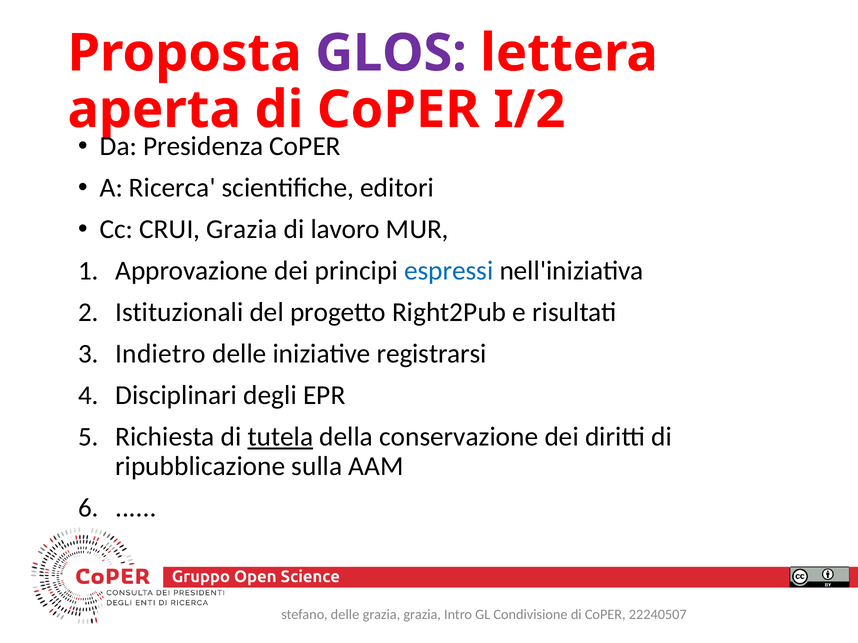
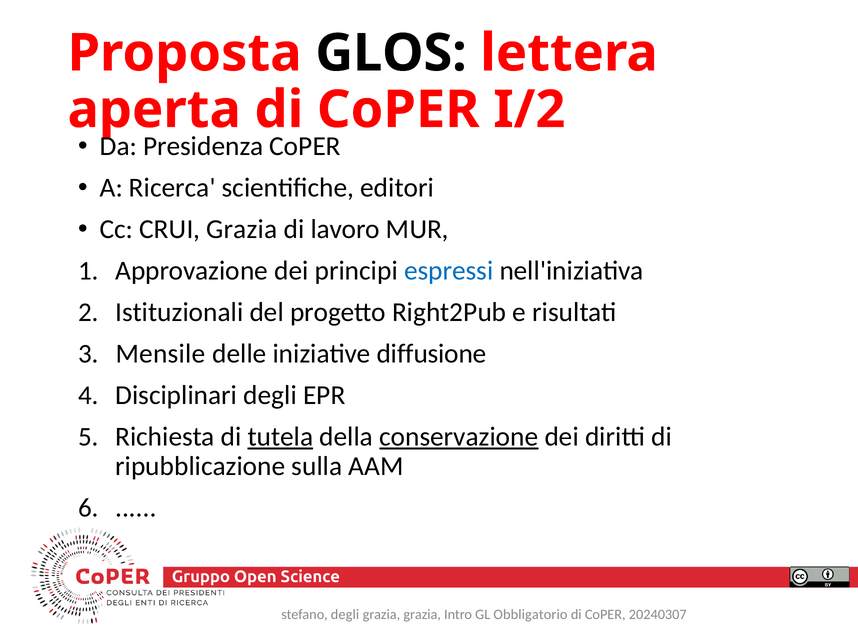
GLOS colour: purple -> black
Indietro: Indietro -> Mensile
registrarsi: registrarsi -> diffusione
conservazione underline: none -> present
stefano delle: delle -> degli
Condivisione: Condivisione -> Obbligatorio
22240507: 22240507 -> 20240307
